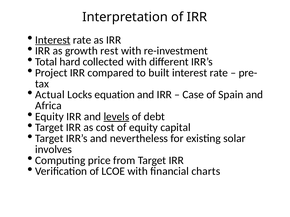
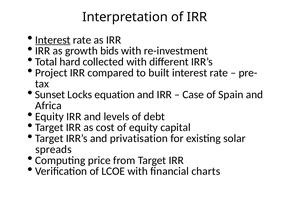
rest: rest -> bids
Actual: Actual -> Sunset
levels underline: present -> none
nevertheless: nevertheless -> privatisation
involves: involves -> spreads
